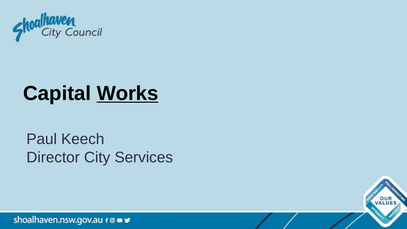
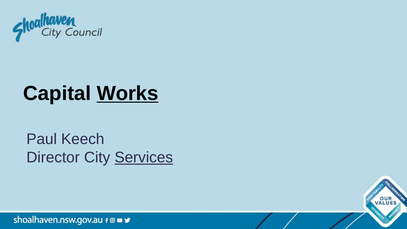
Services underline: none -> present
